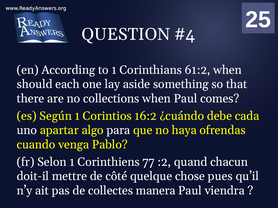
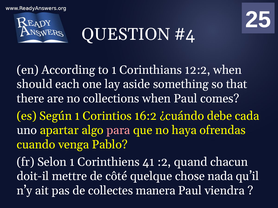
61:2: 61:2 -> 12:2
para colour: white -> pink
77: 77 -> 41
pues: pues -> nada
